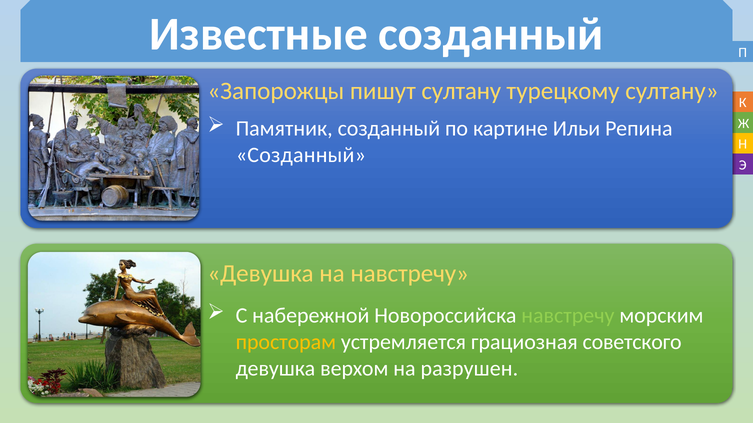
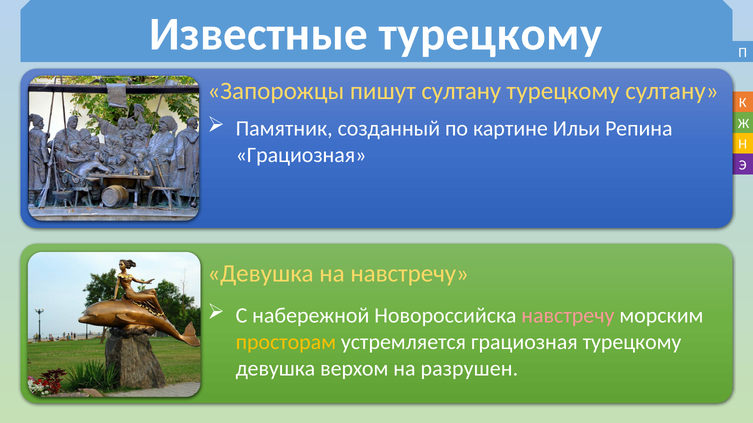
Известные созданный: созданный -> турецкому
Созданный at (301, 155): Созданный -> Грациозная
навстречу at (568, 316) colour: light green -> pink
грациозная советского: советского -> турецкому
